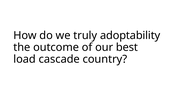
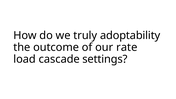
best: best -> rate
country: country -> settings
